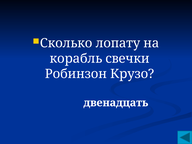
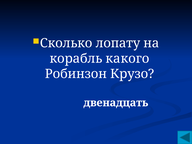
свечки: свечки -> какого
